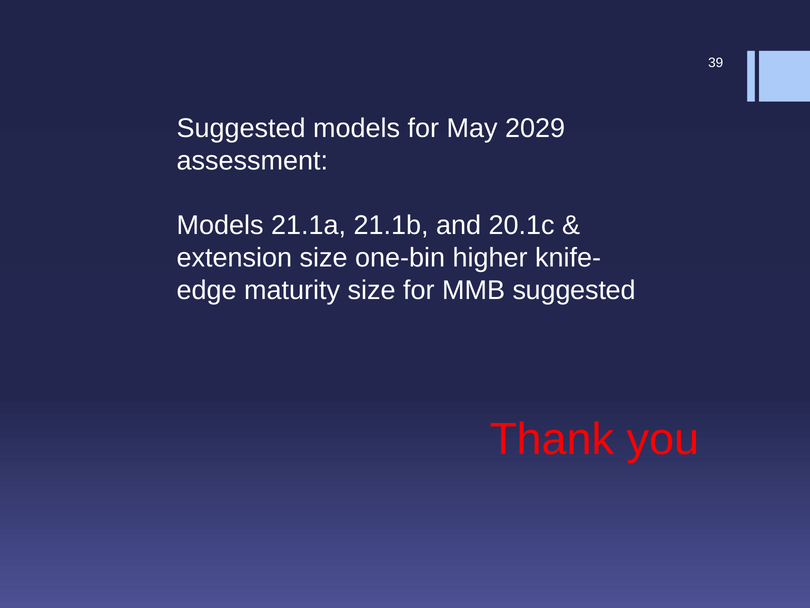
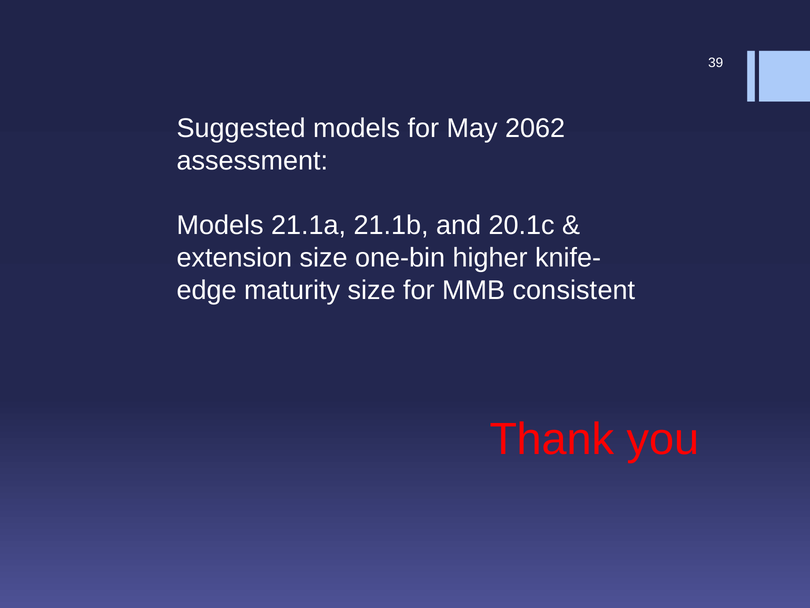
2029: 2029 -> 2062
MMB suggested: suggested -> consistent
